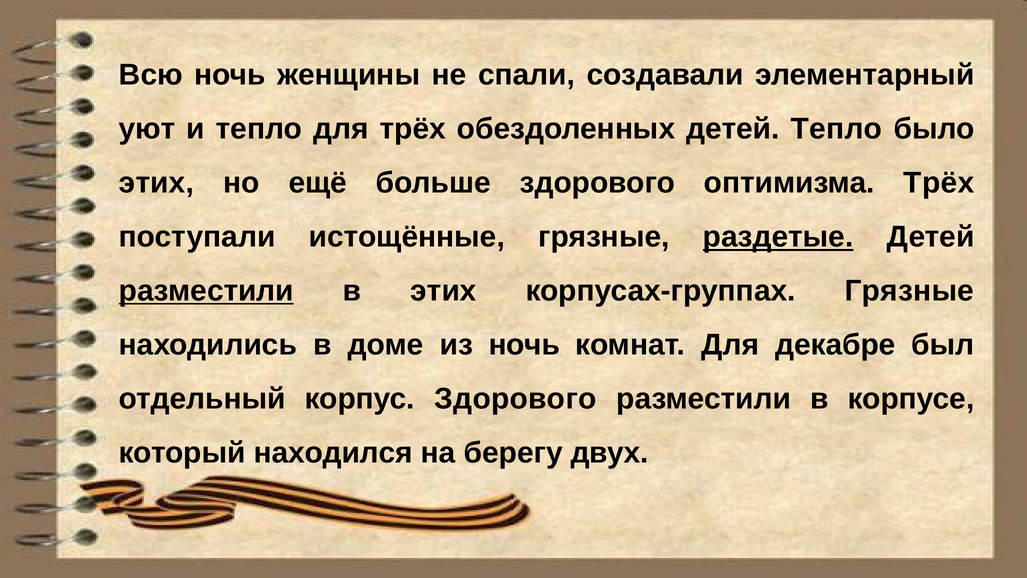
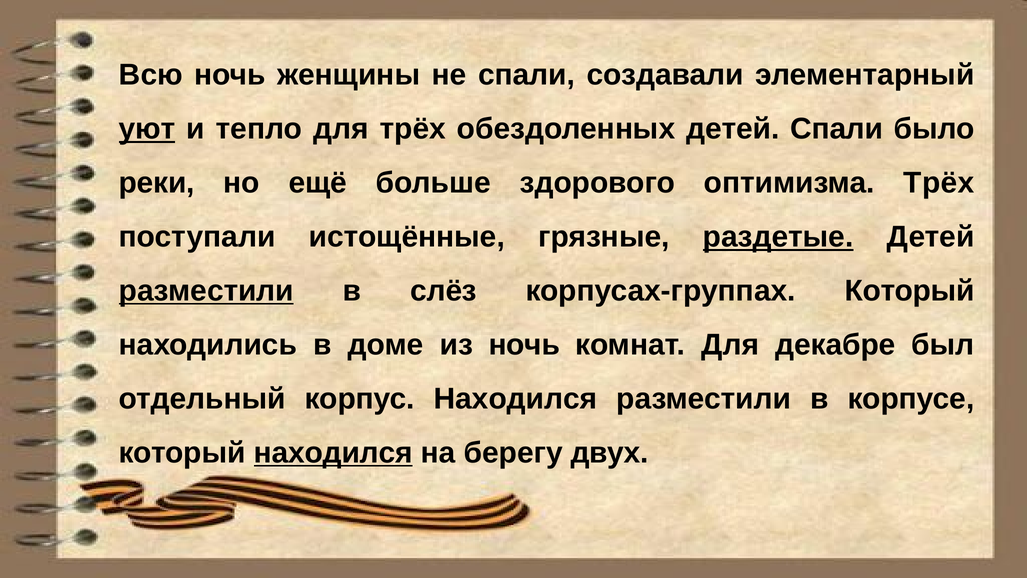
уют underline: none -> present
детей Тепло: Тепло -> Спали
этих at (157, 183): этих -> реки
в этих: этих -> слёз
корпусах-группах Грязные: Грязные -> Который
корпус Здорового: Здорового -> Находился
находился at (333, 453) underline: none -> present
